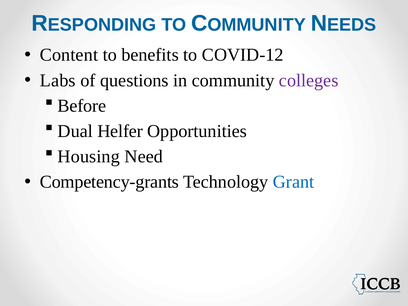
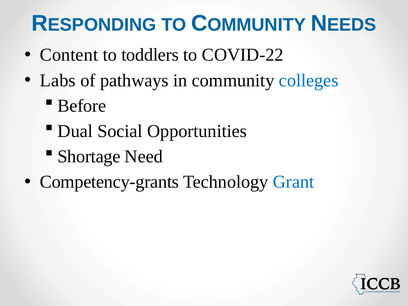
benefits: benefits -> toddlers
COVID-12: COVID-12 -> COVID-22
questions: questions -> pathways
colleges colour: purple -> blue
Helfer: Helfer -> Social
Housing: Housing -> Shortage
